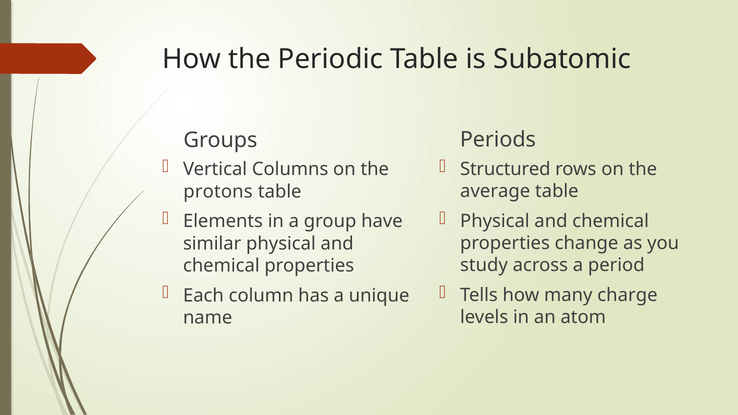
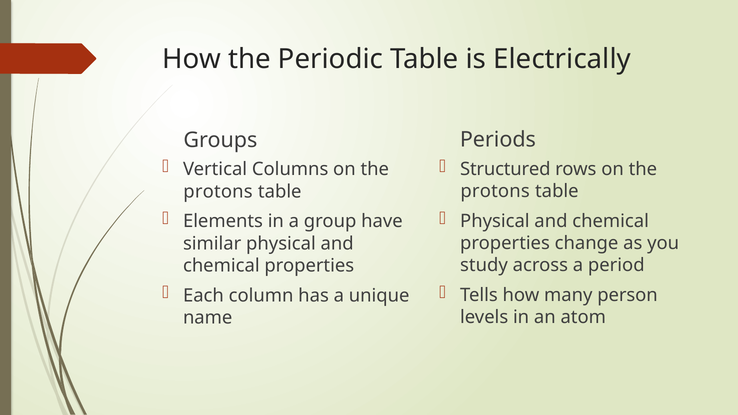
Subatomic: Subatomic -> Electrically
average at (495, 191): average -> protons
charge: charge -> person
